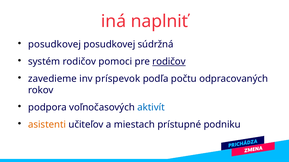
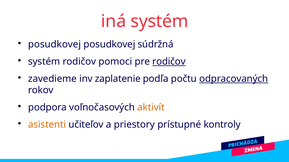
iná naplniť: naplniť -> systém
príspevok: príspevok -> zaplatenie
odpracovaných underline: none -> present
aktivít colour: blue -> orange
miestach: miestach -> priestory
podniku: podniku -> kontroly
